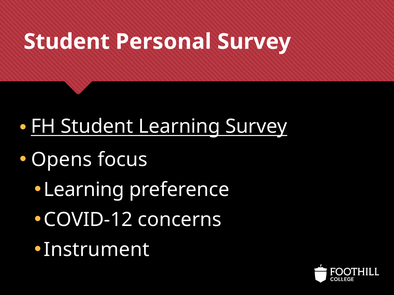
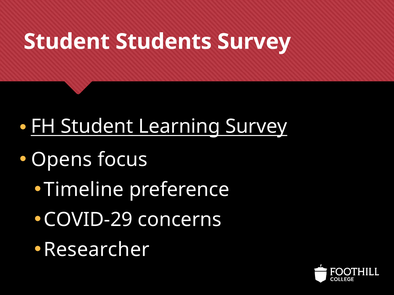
Personal: Personal -> Students
Learning at (84, 190): Learning -> Timeline
COVID-12: COVID-12 -> COVID-29
Instrument: Instrument -> Researcher
